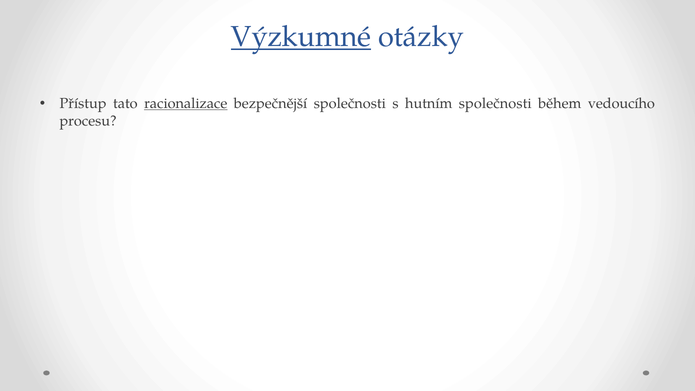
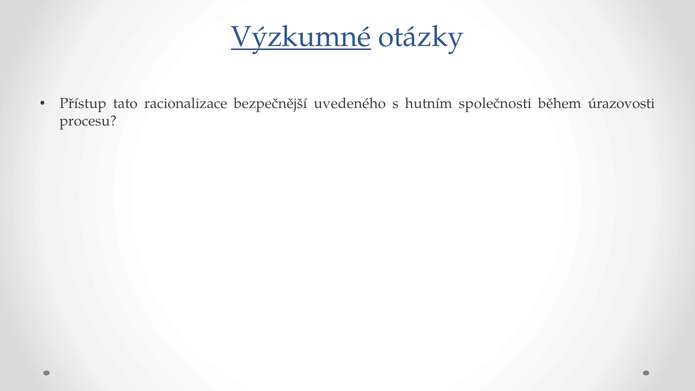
racionalizace underline: present -> none
bezpečnější společnosti: společnosti -> uvedeného
vedoucího: vedoucího -> úrazovosti
